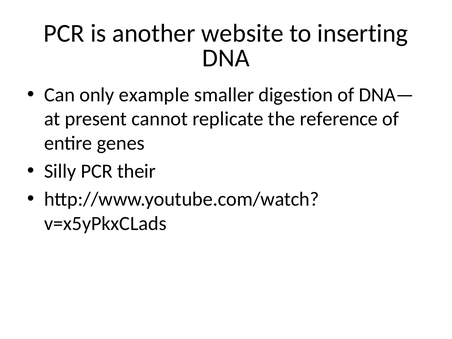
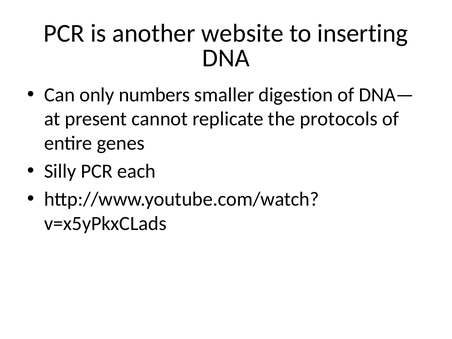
example: example -> numbers
reference: reference -> protocols
their: their -> each
